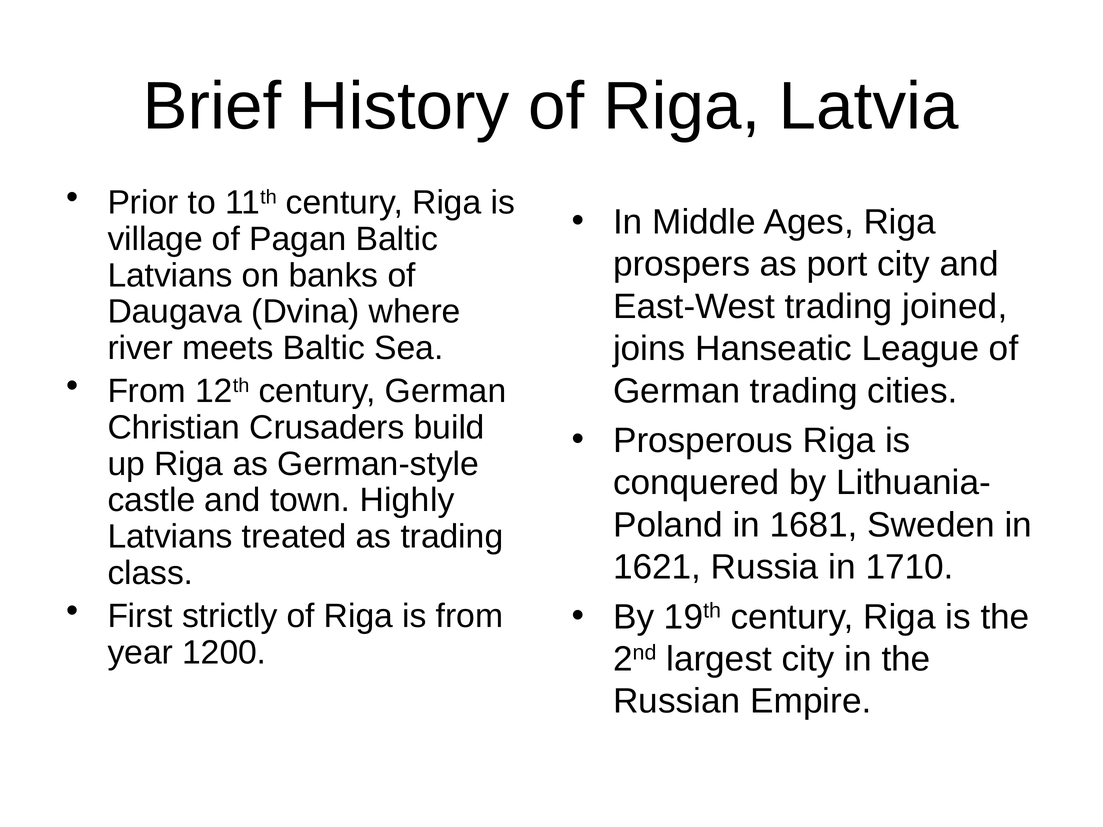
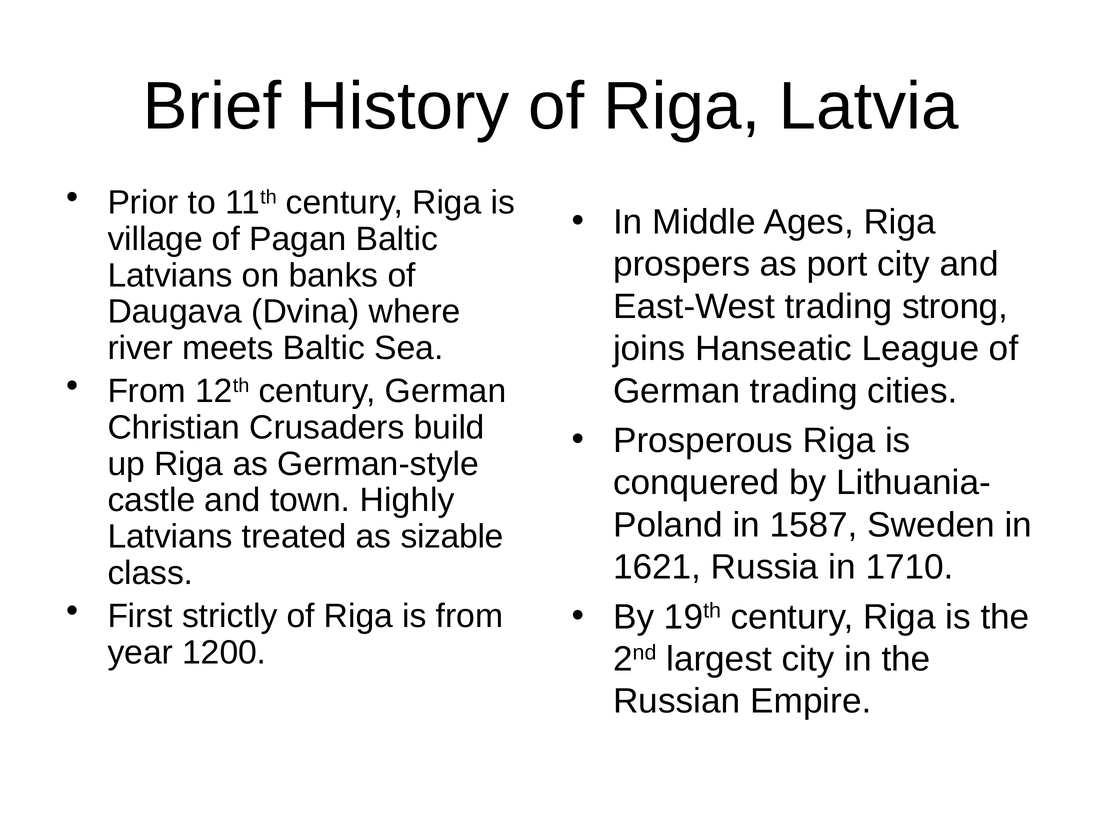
joined: joined -> strong
1681: 1681 -> 1587
as trading: trading -> sizable
